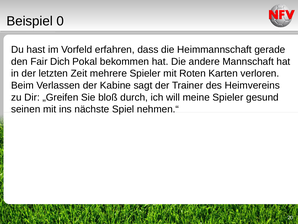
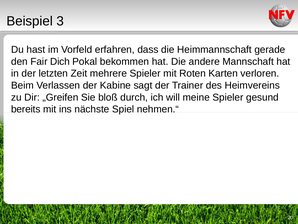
0: 0 -> 3
seinen: seinen -> bereits
